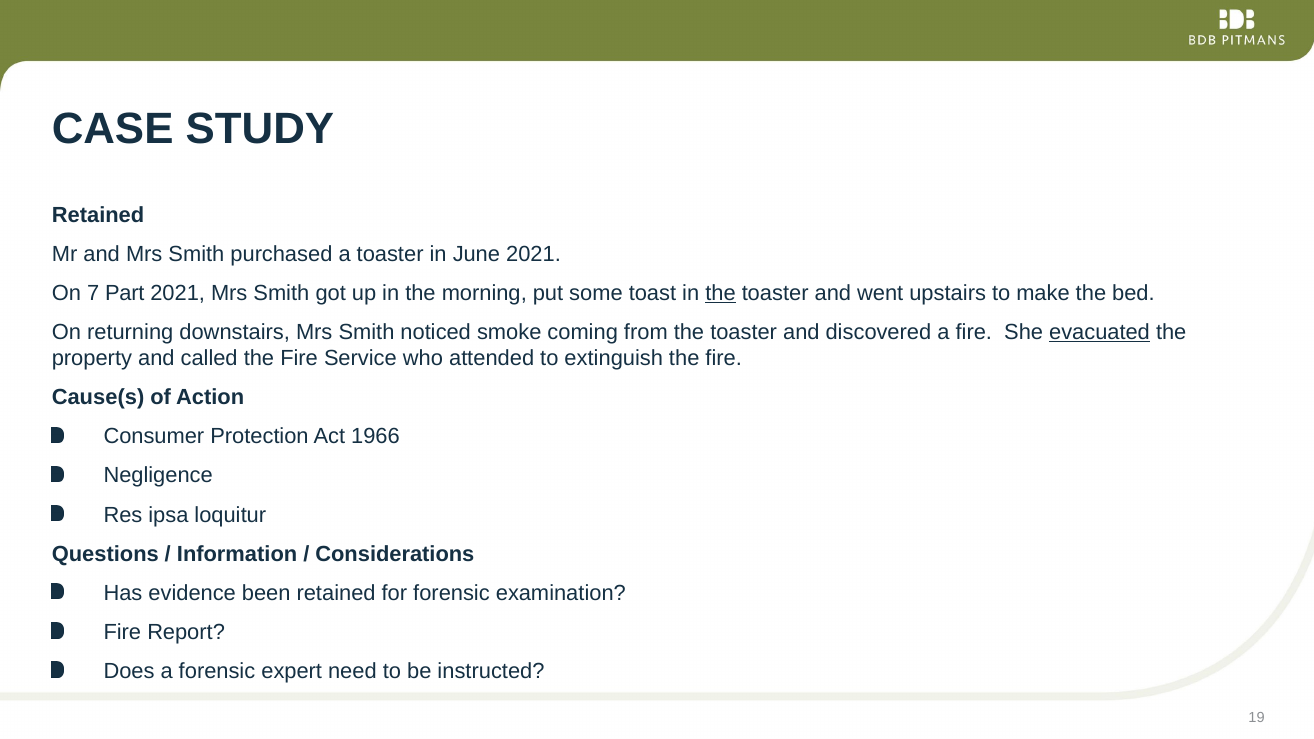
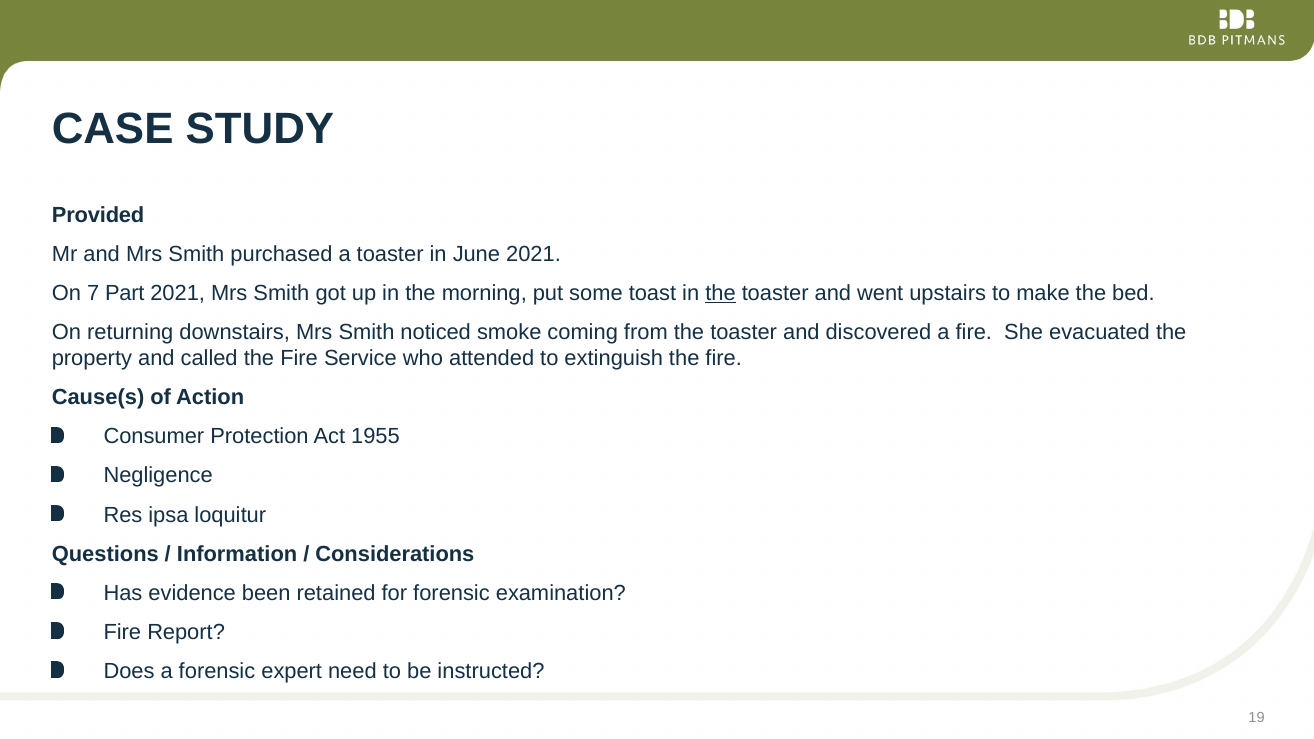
Retained at (98, 215): Retained -> Provided
evacuated underline: present -> none
1966: 1966 -> 1955
